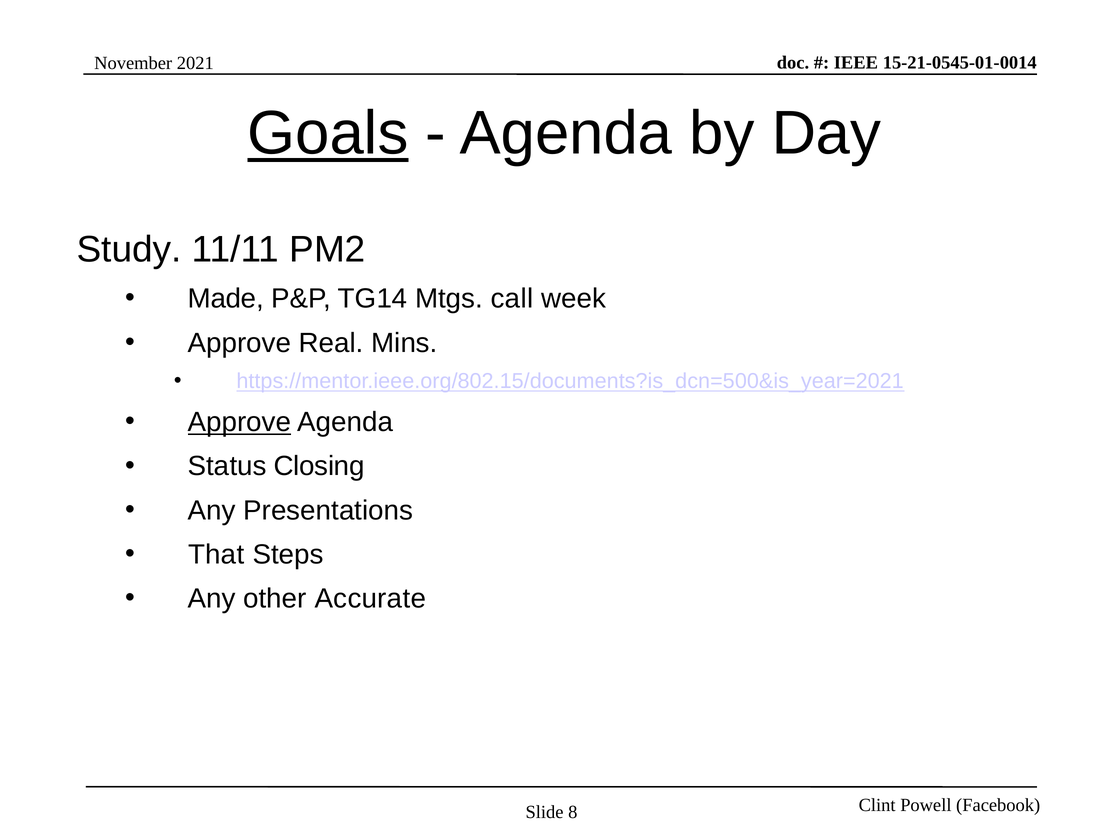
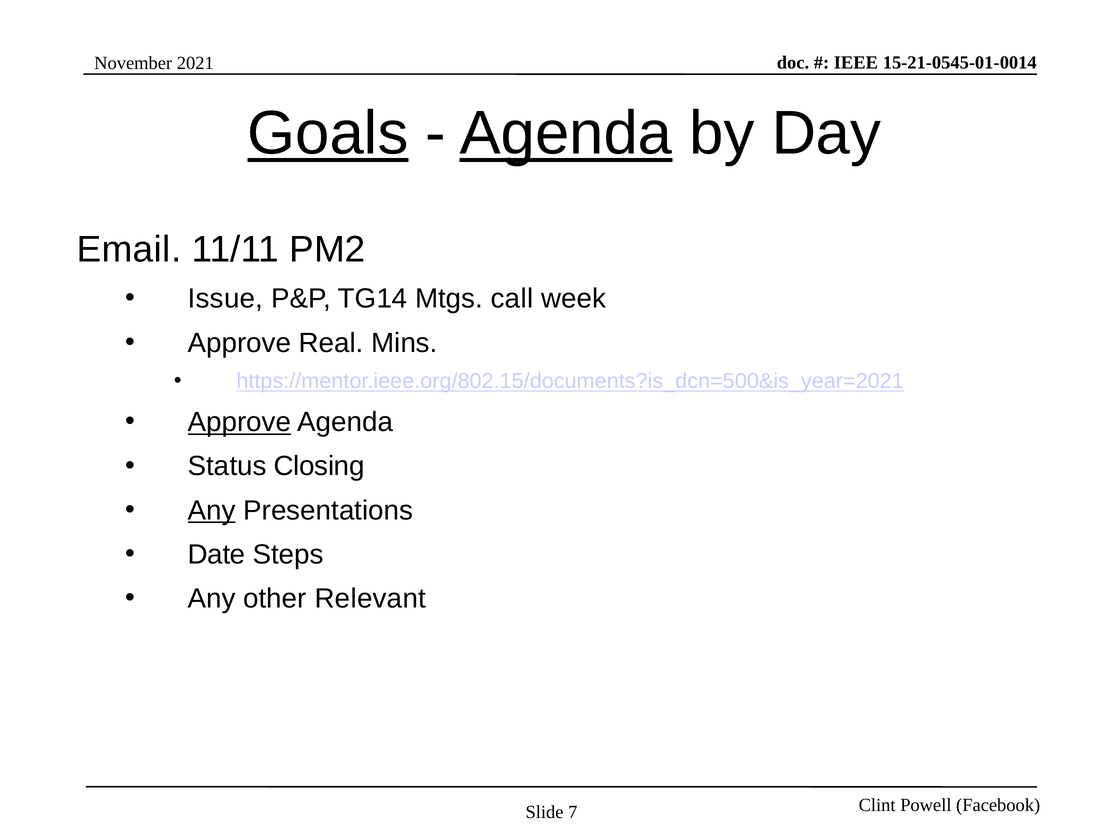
Agenda at (566, 133) underline: none -> present
Study: Study -> Email
Made: Made -> Issue
Any at (212, 511) underline: none -> present
That: That -> Date
Accurate: Accurate -> Relevant
8: 8 -> 7
